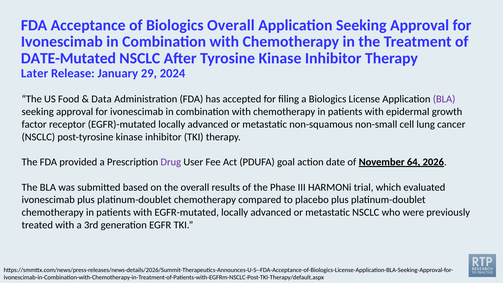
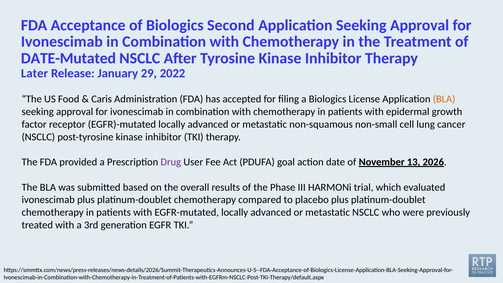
Biologics Overall: Overall -> Second
2024: 2024 -> 2022
Data: Data -> Caris
BLA at (444, 99) colour: purple -> orange
64: 64 -> 13
